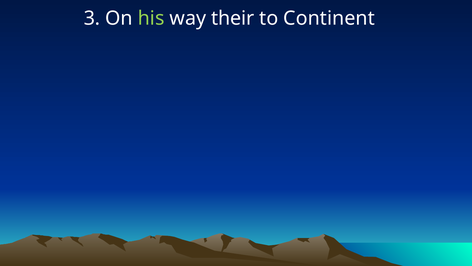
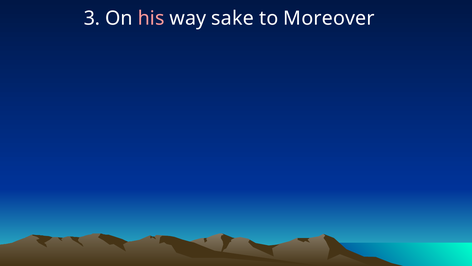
his colour: light green -> pink
their: their -> sake
Continent: Continent -> Moreover
